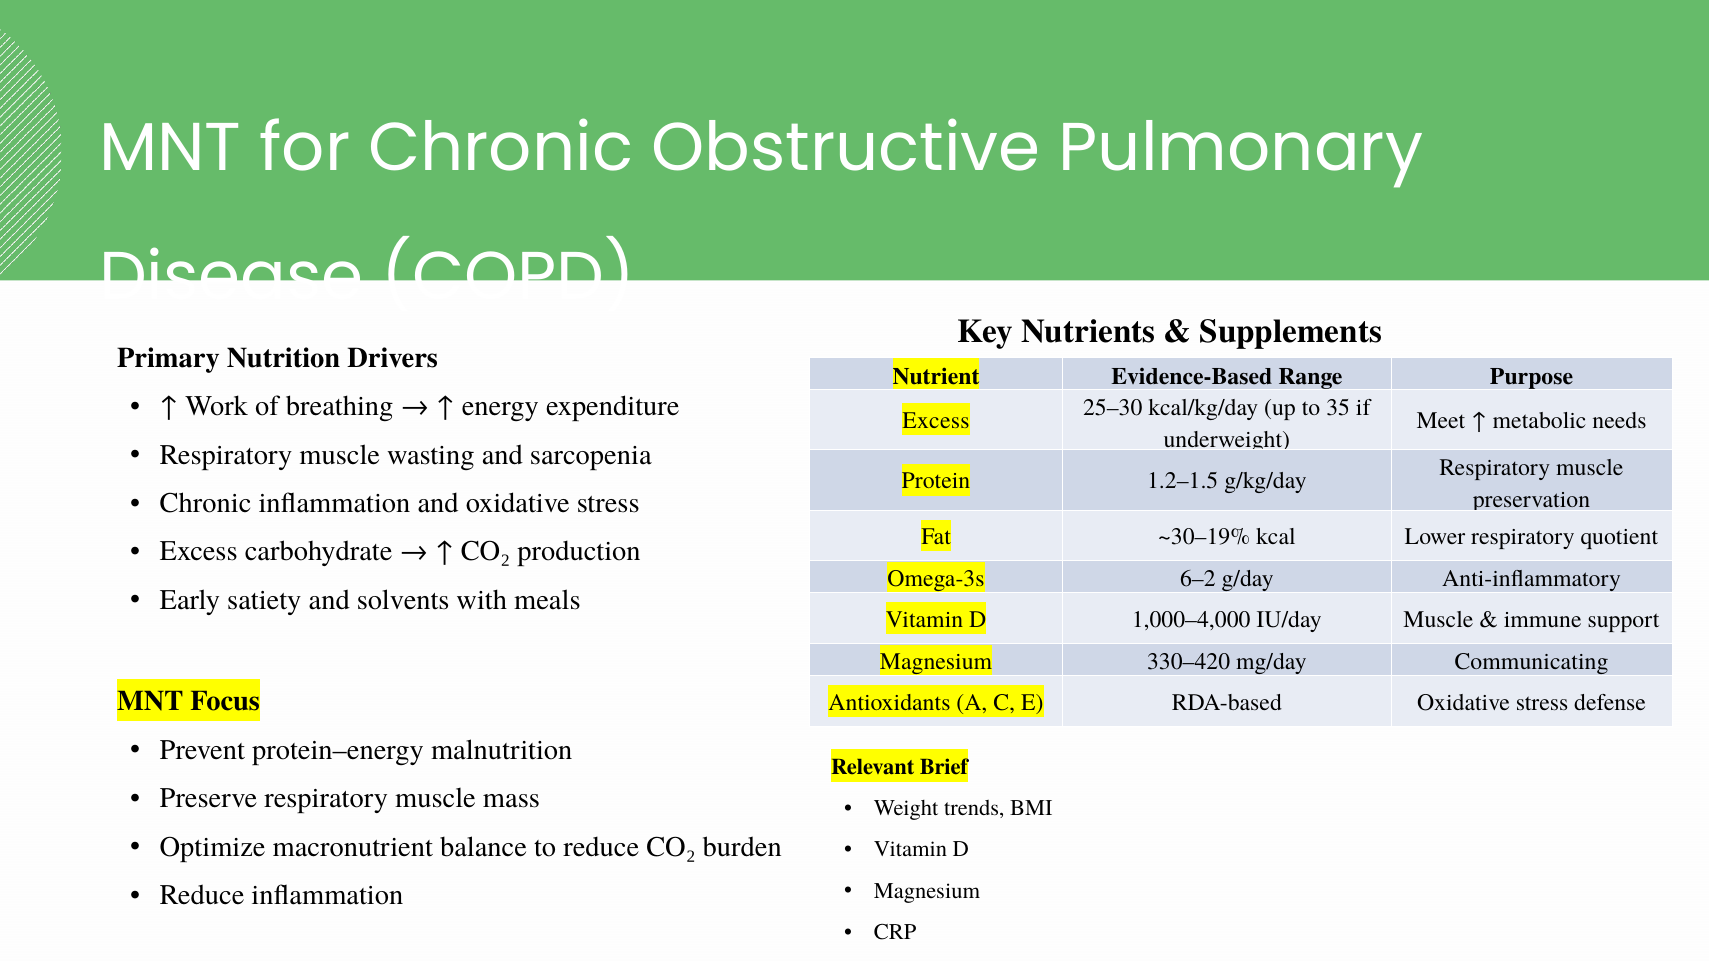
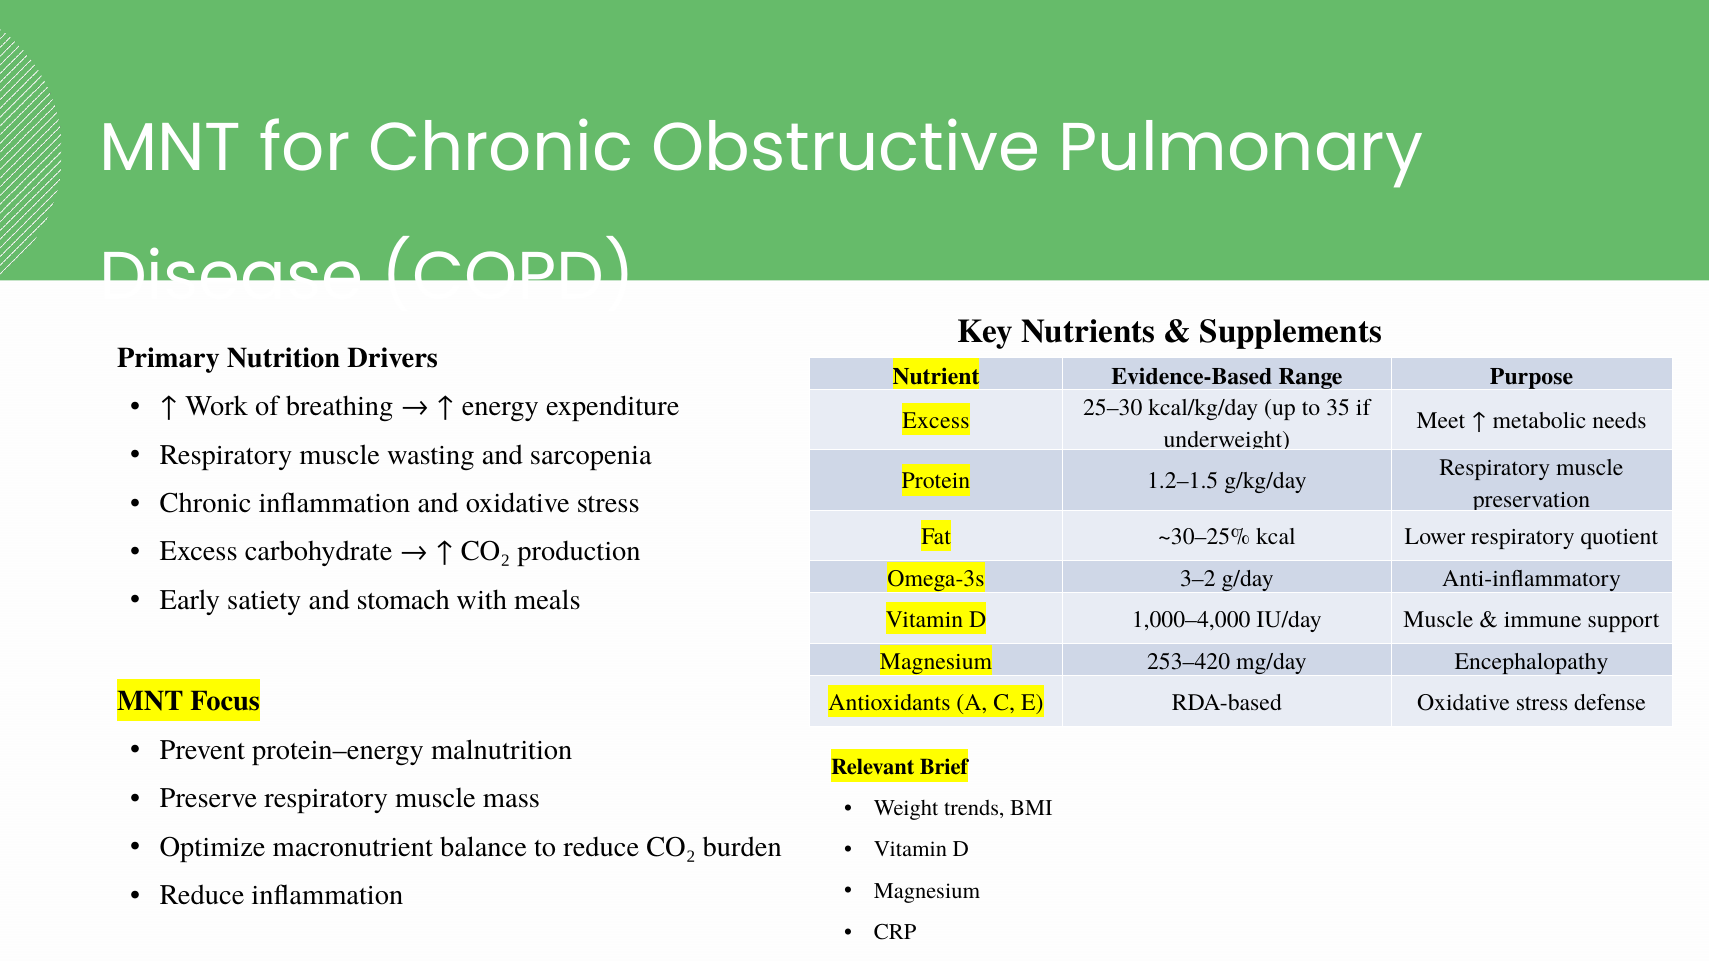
~30–19%: ~30–19% -> ~30–25%
6–2: 6–2 -> 3–2
solvents: solvents -> stomach
330–420: 330–420 -> 253–420
Communicating: Communicating -> Encephalopathy
